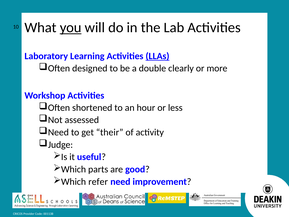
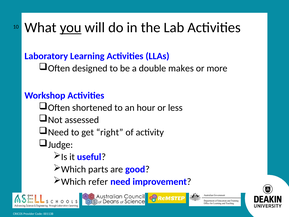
LLAs underline: present -> none
clearly: clearly -> makes
their: their -> right
